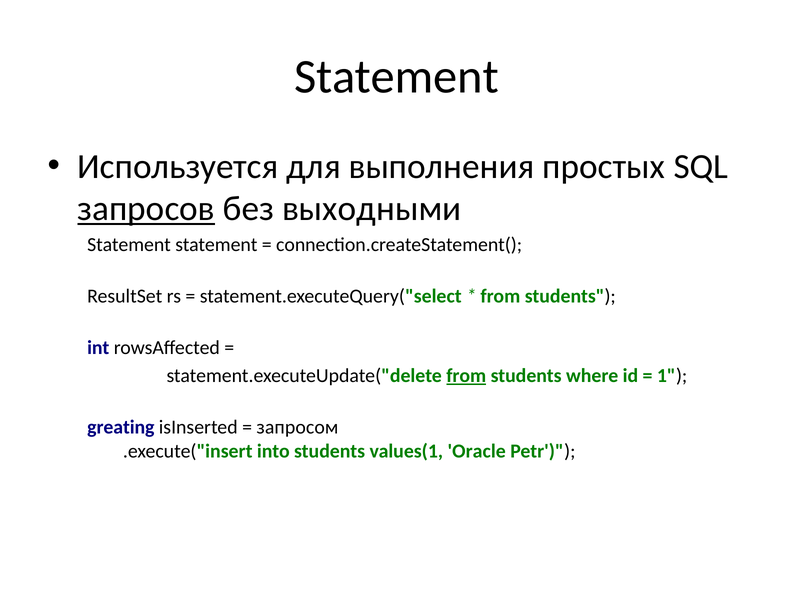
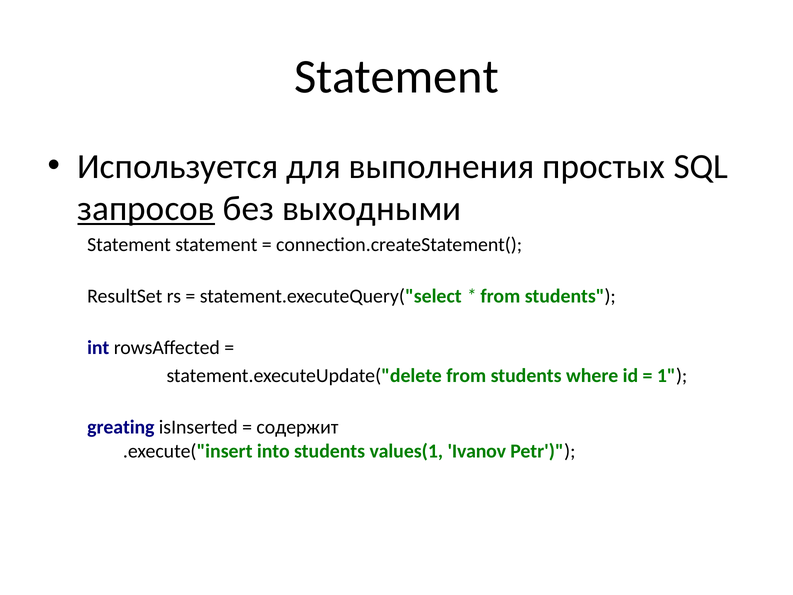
from at (466, 376) underline: present -> none
запросом: запросом -> содержит
Oracle: Oracle -> Ivanov
